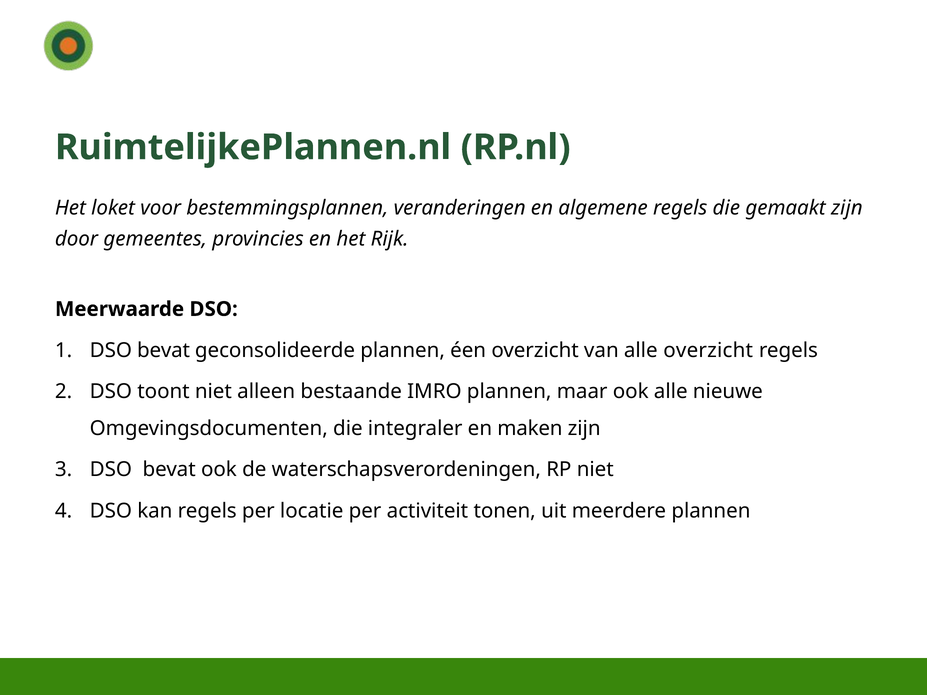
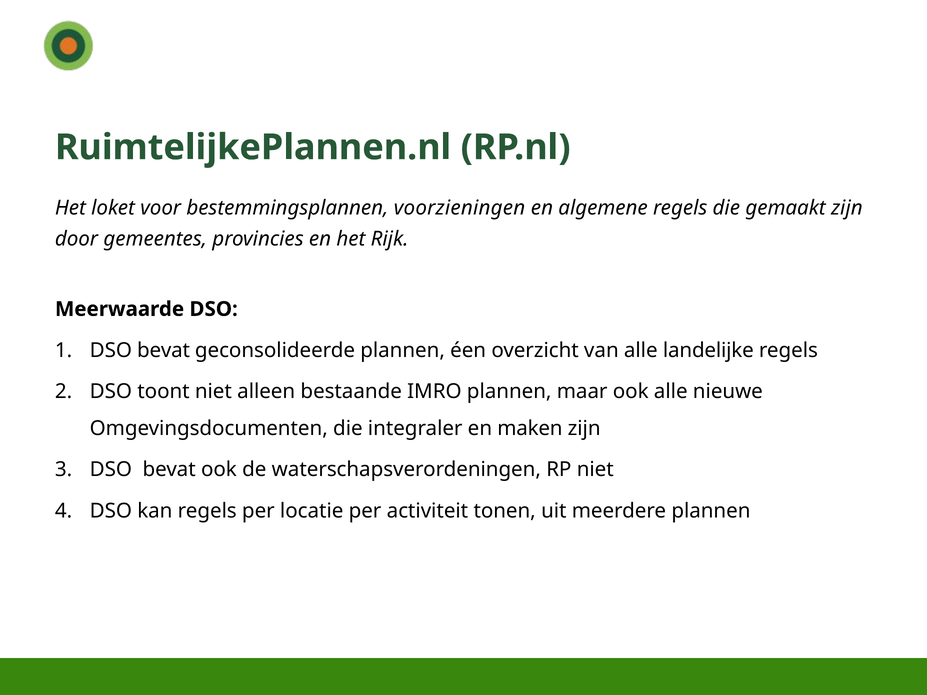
veranderingen: veranderingen -> voorzieningen
alle overzicht: overzicht -> landelijke
